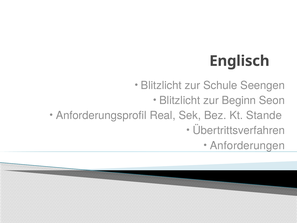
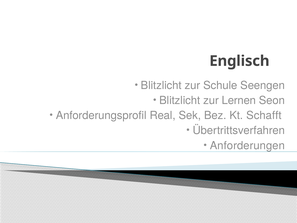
Beginn: Beginn -> Lernen
Stande: Stande -> Schafft
